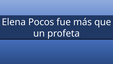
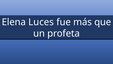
Pocos: Pocos -> Luces
